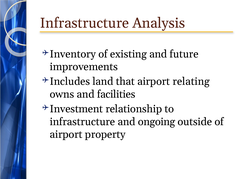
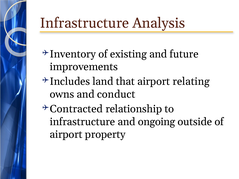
facilities: facilities -> conduct
Investment: Investment -> Contracted
